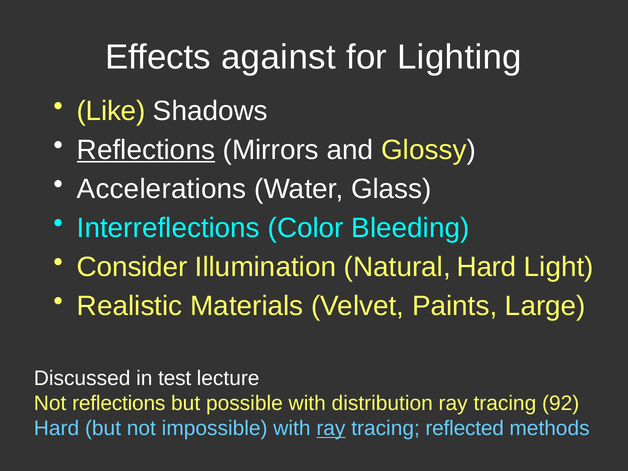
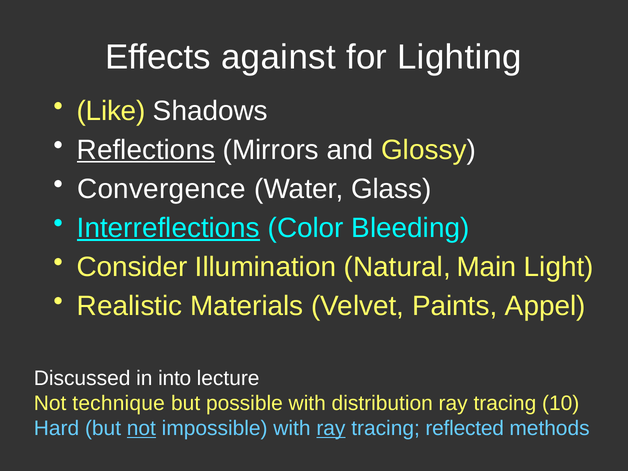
Accelerations: Accelerations -> Convergence
Interreflections underline: none -> present
Natural Hard: Hard -> Main
Large: Large -> Appel
test: test -> into
Not reflections: reflections -> technique
92: 92 -> 10
not at (141, 428) underline: none -> present
